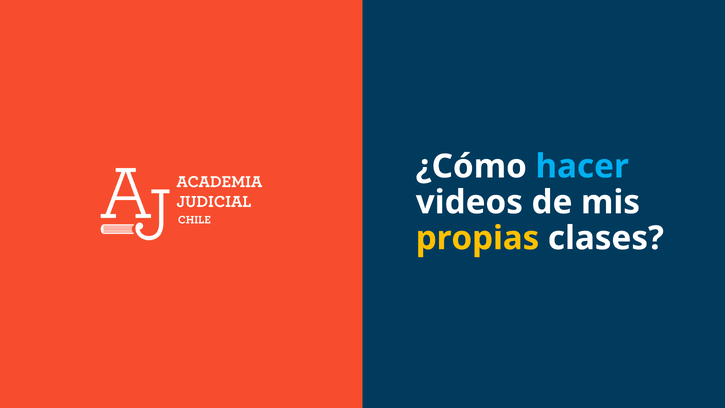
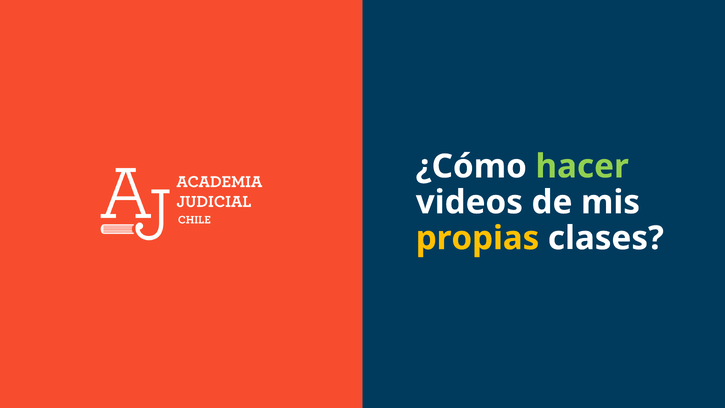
hacer at (582, 166) colour: light blue -> light green
